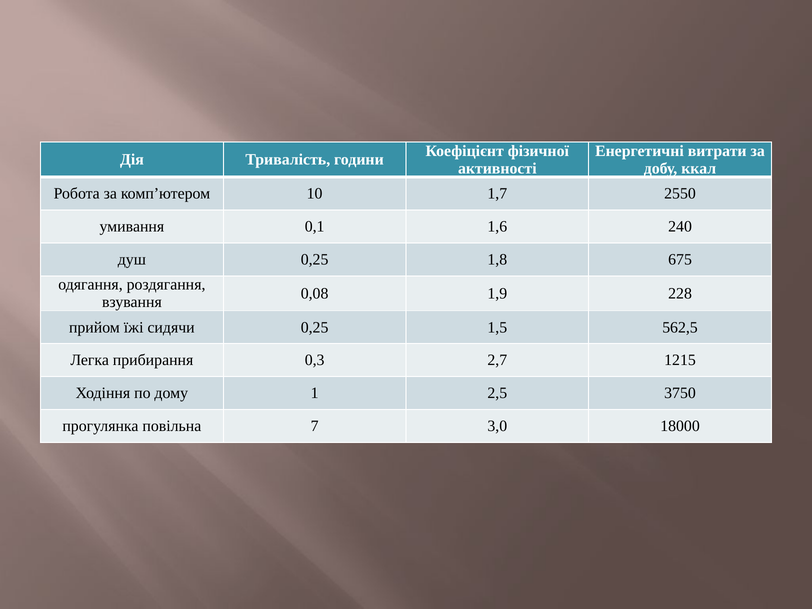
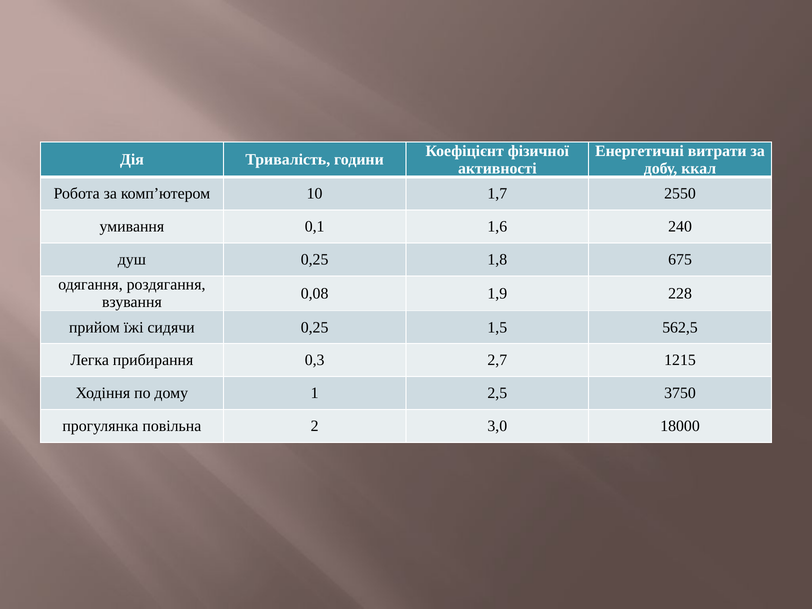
7: 7 -> 2
